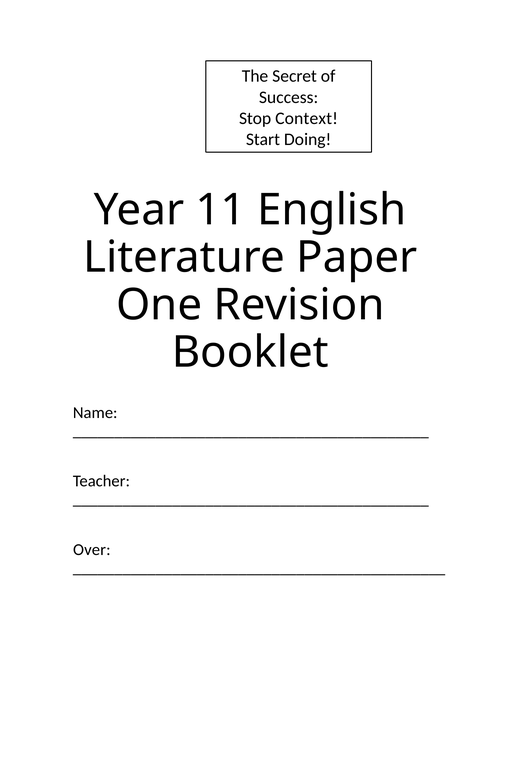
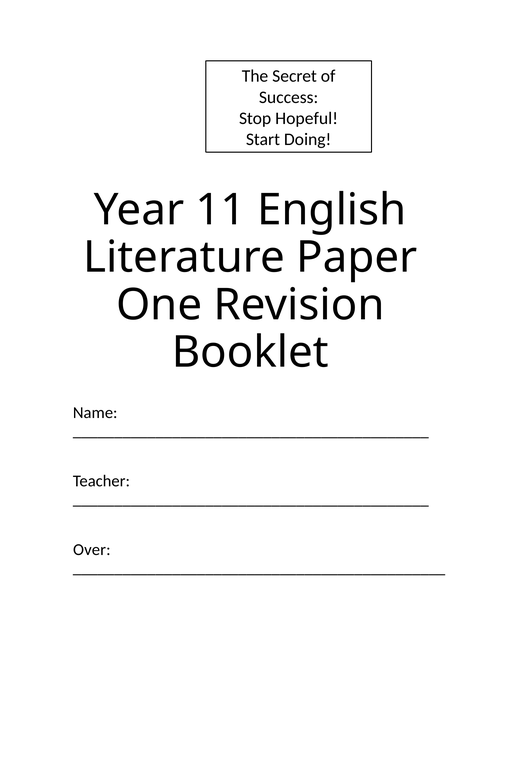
Context: Context -> Hopeful
